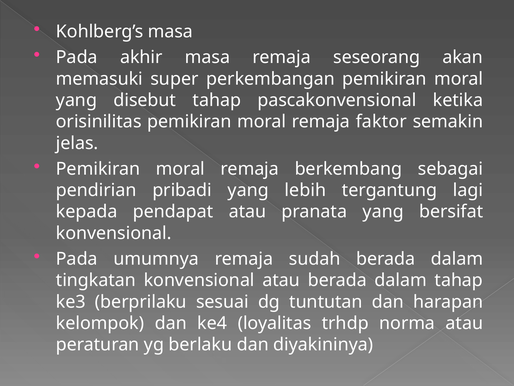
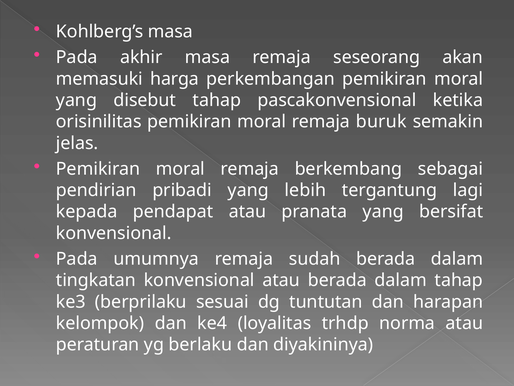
super: super -> harga
faktor: faktor -> buruk
